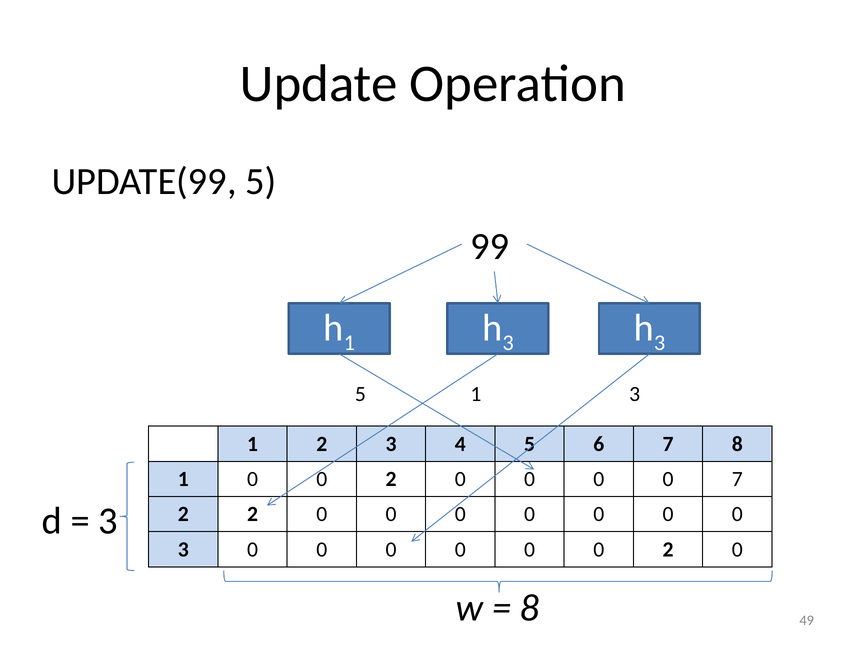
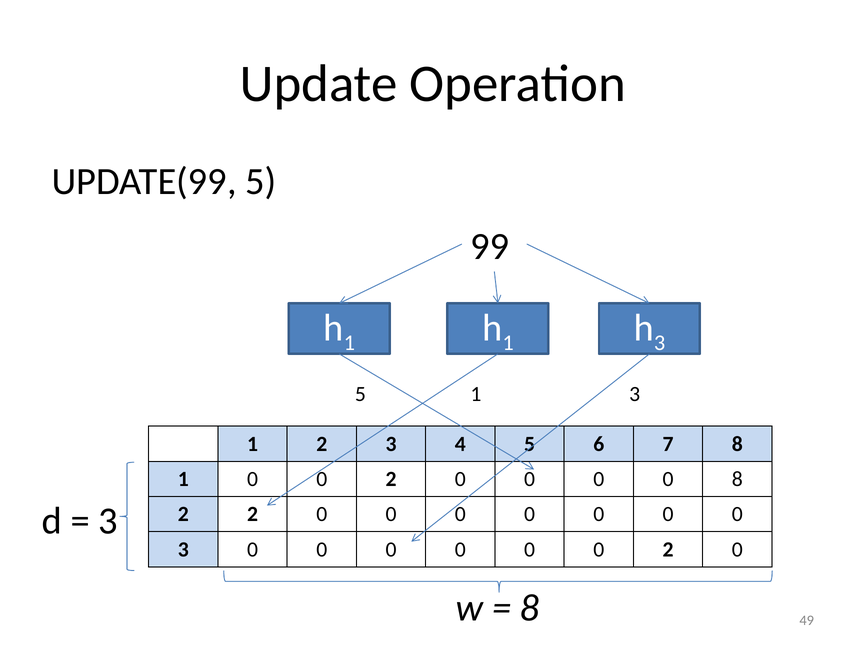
3 at (508, 343): 3 -> 1
0 7: 7 -> 8
